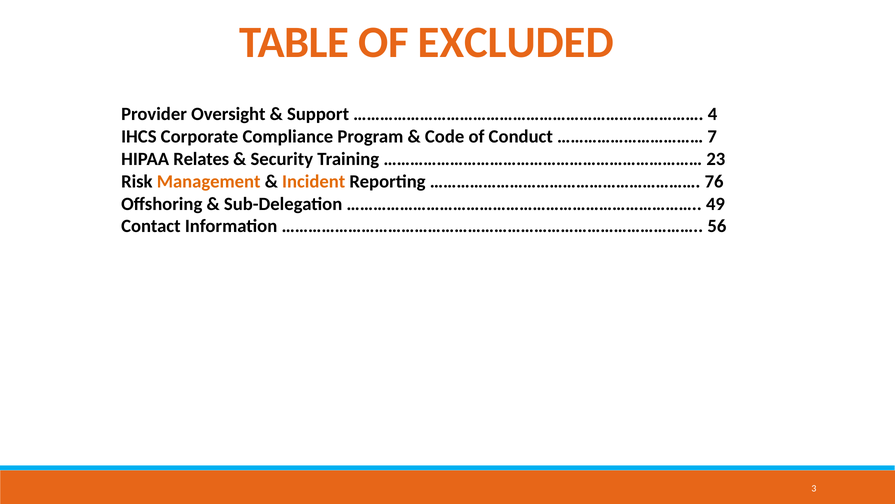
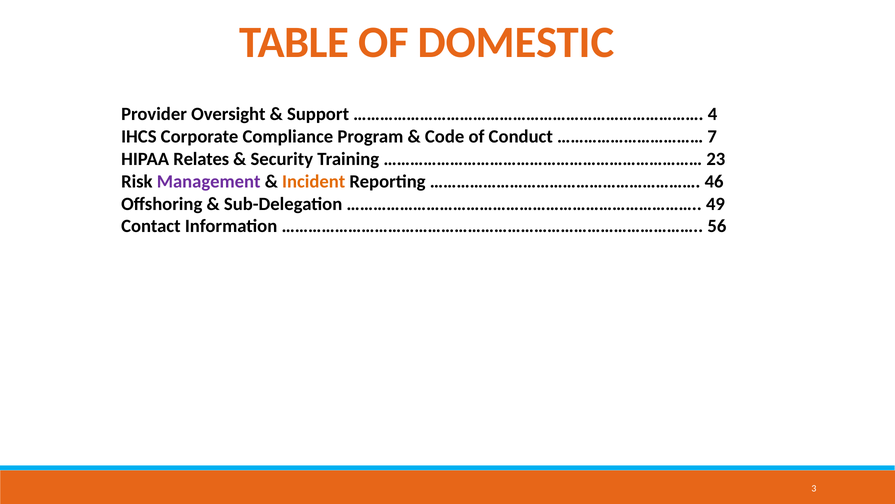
EXCLUDED: EXCLUDED -> DOMESTIC
Management colour: orange -> purple
76: 76 -> 46
